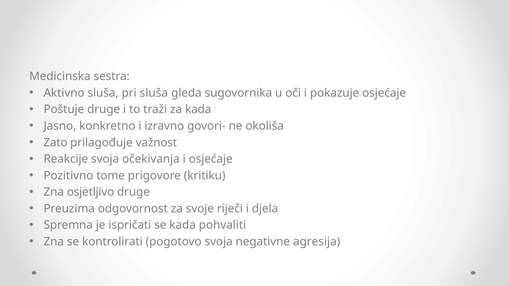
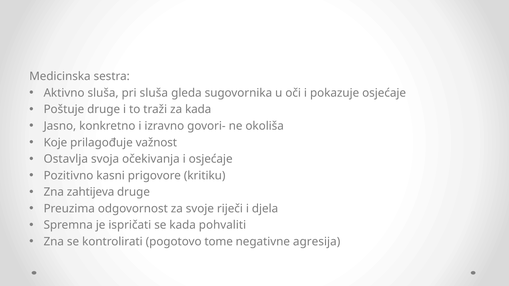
Zato: Zato -> Koje
Reakcije: Reakcije -> Ostavlja
tome: tome -> kasni
osjetljivo: osjetljivo -> zahtijeva
pogotovo svoja: svoja -> tome
